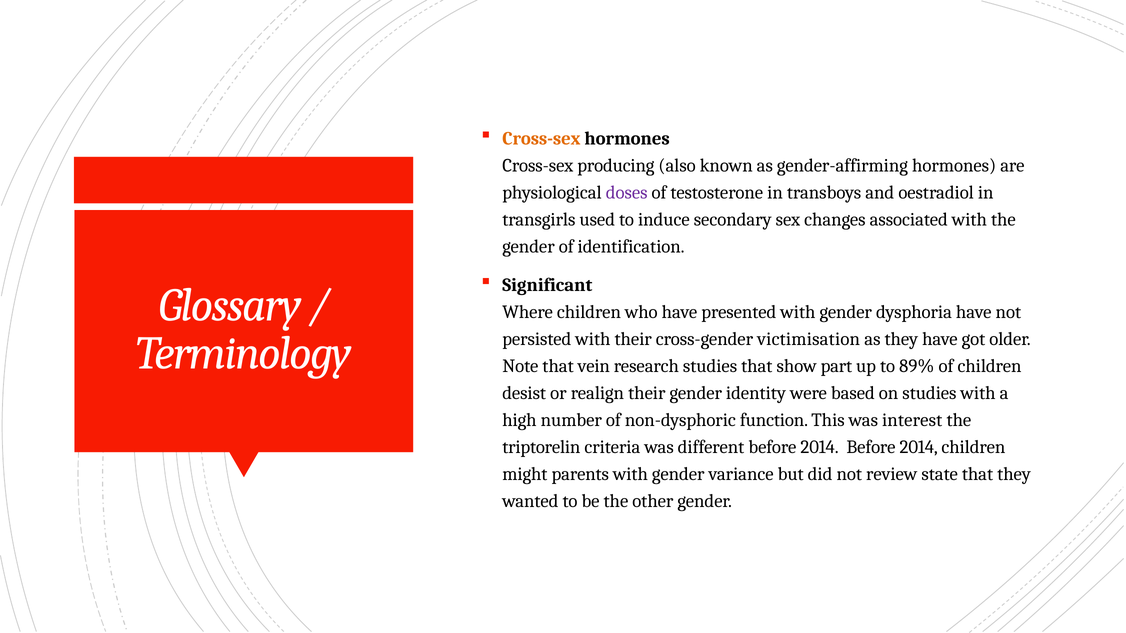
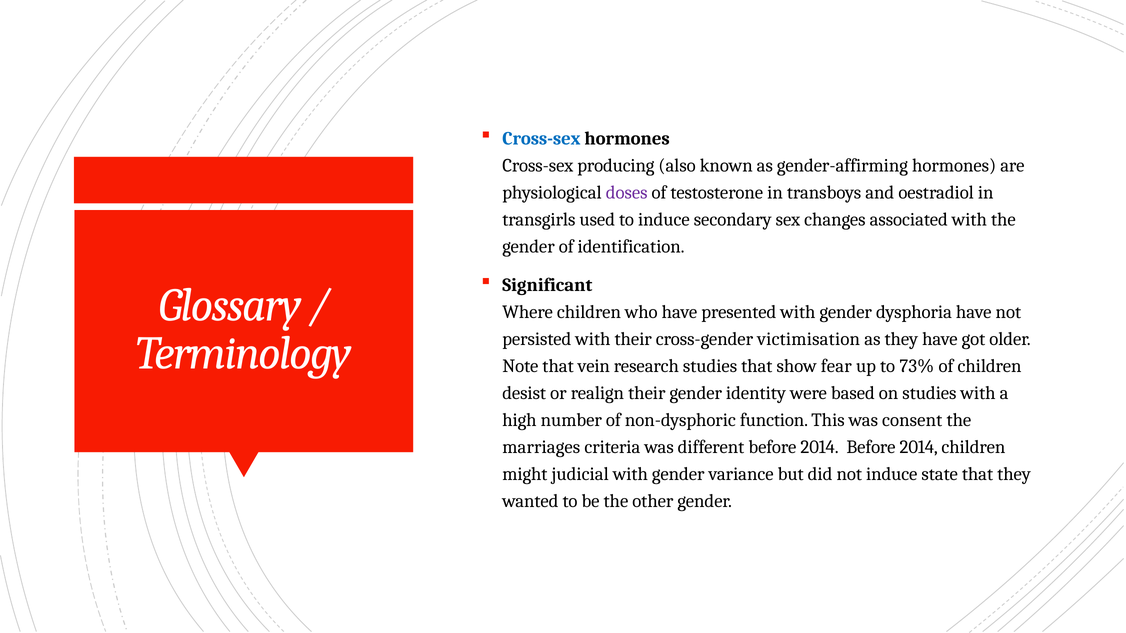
Cross-sex at (541, 139) colour: orange -> blue
part: part -> fear
89%: 89% -> 73%
interest: interest -> consent
triptorelin: triptorelin -> marriages
parents: parents -> judicial
not review: review -> induce
